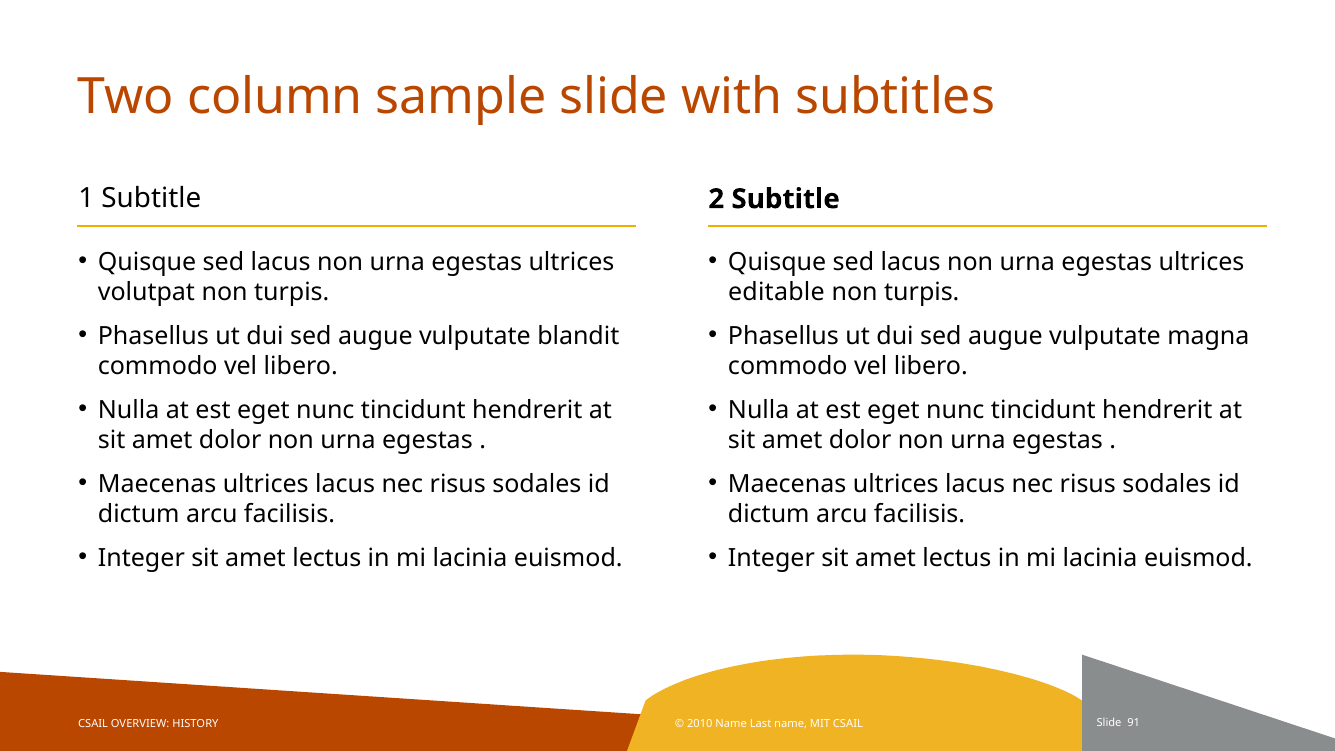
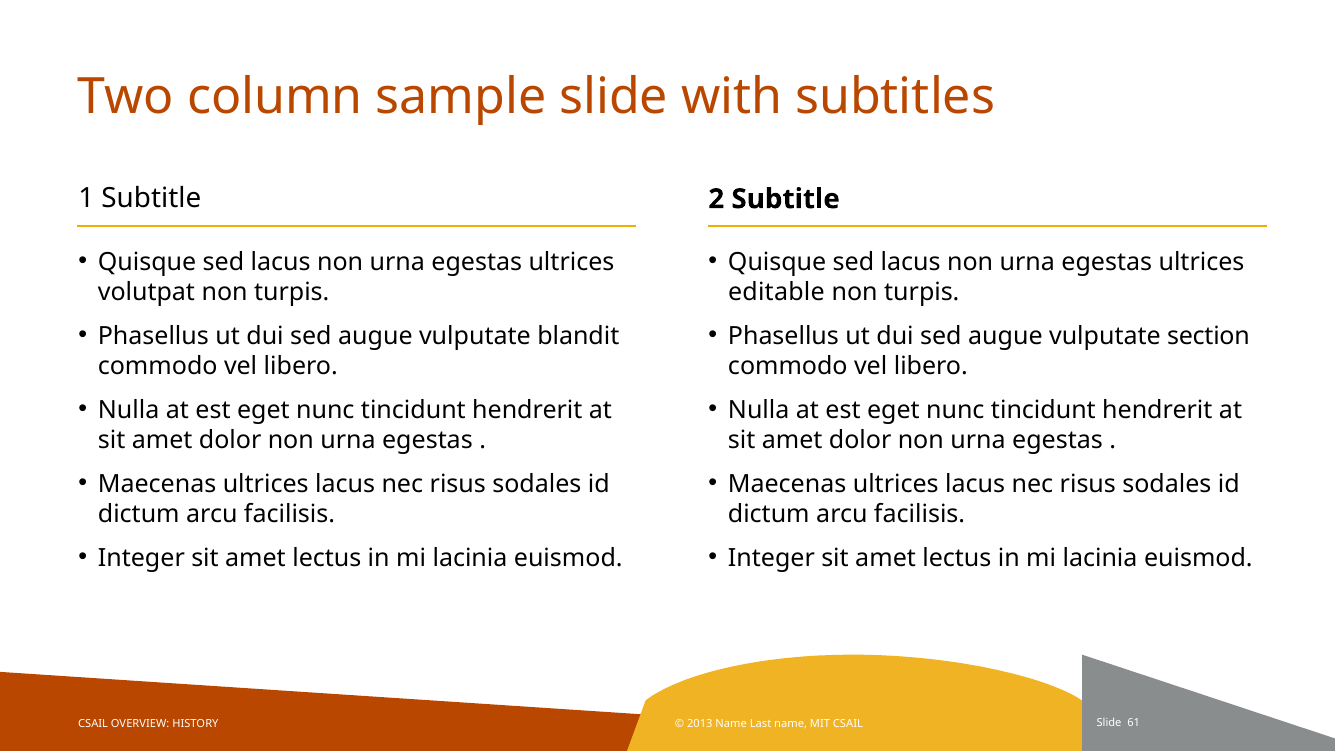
magna: magna -> section
2010: 2010 -> 2013
91: 91 -> 61
